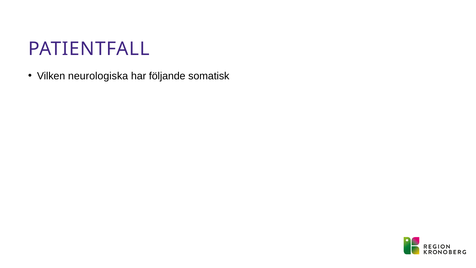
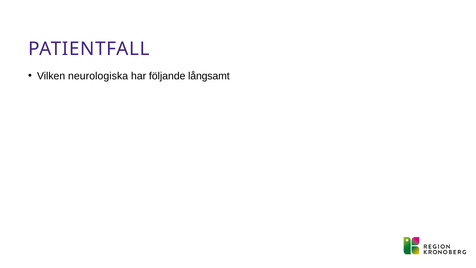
somatisk: somatisk -> långsamt
